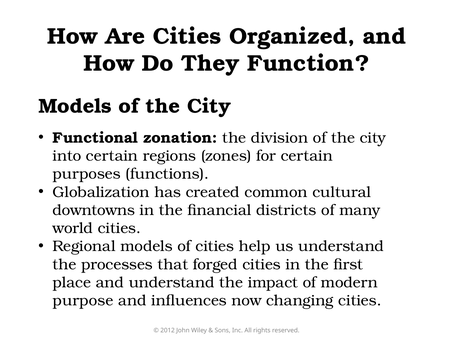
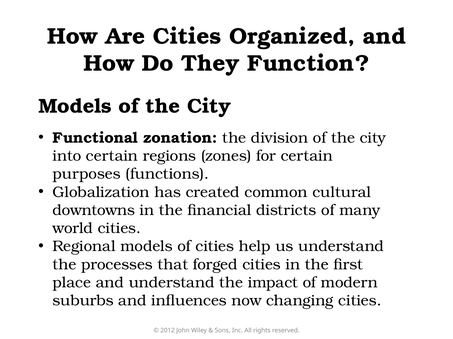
purpose: purpose -> suburbs
